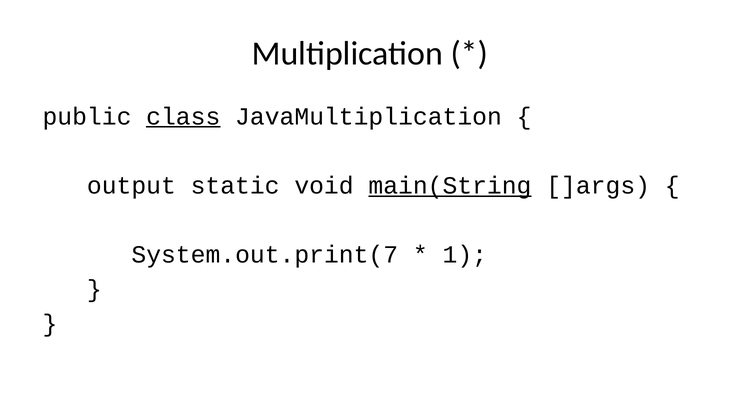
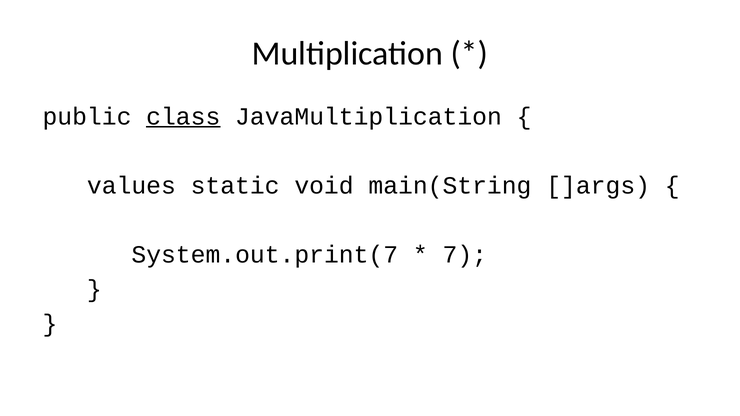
output: output -> values
main(String underline: present -> none
1: 1 -> 7
